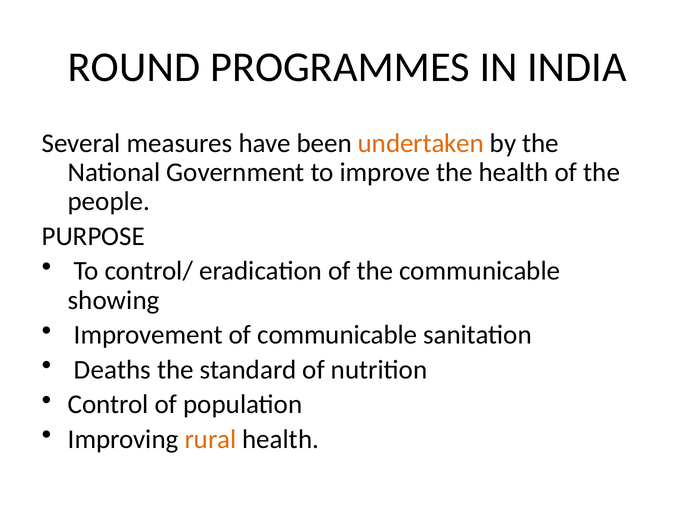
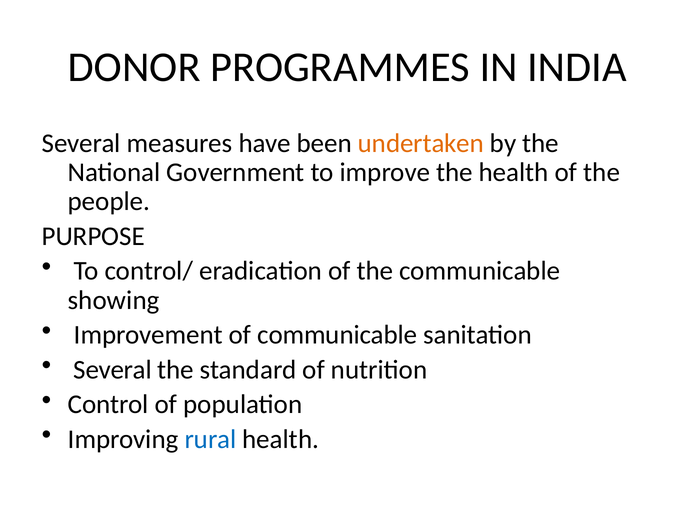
ROUND: ROUND -> DONOR
Deaths at (112, 370): Deaths -> Several
rural colour: orange -> blue
